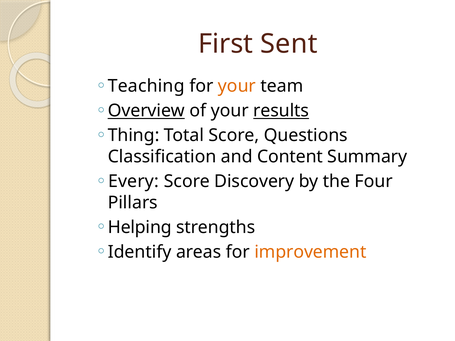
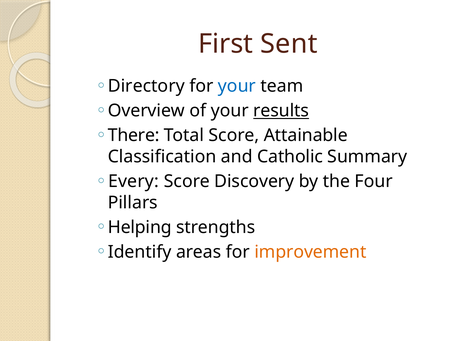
Teaching: Teaching -> Directory
your at (237, 86) colour: orange -> blue
Overview underline: present -> none
Thing: Thing -> There
Questions: Questions -> Attainable
Content: Content -> Catholic
